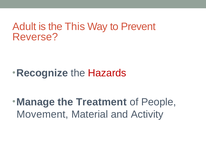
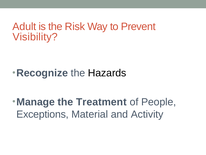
This: This -> Risk
Reverse: Reverse -> Visibility
Hazards colour: red -> black
Movement: Movement -> Exceptions
